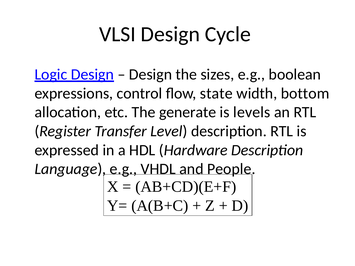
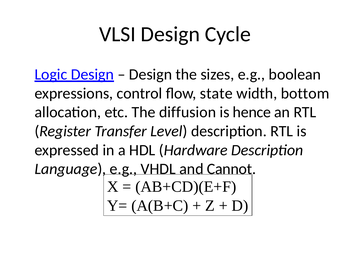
generate: generate -> diffusion
levels: levels -> hence
People: People -> Cannot
